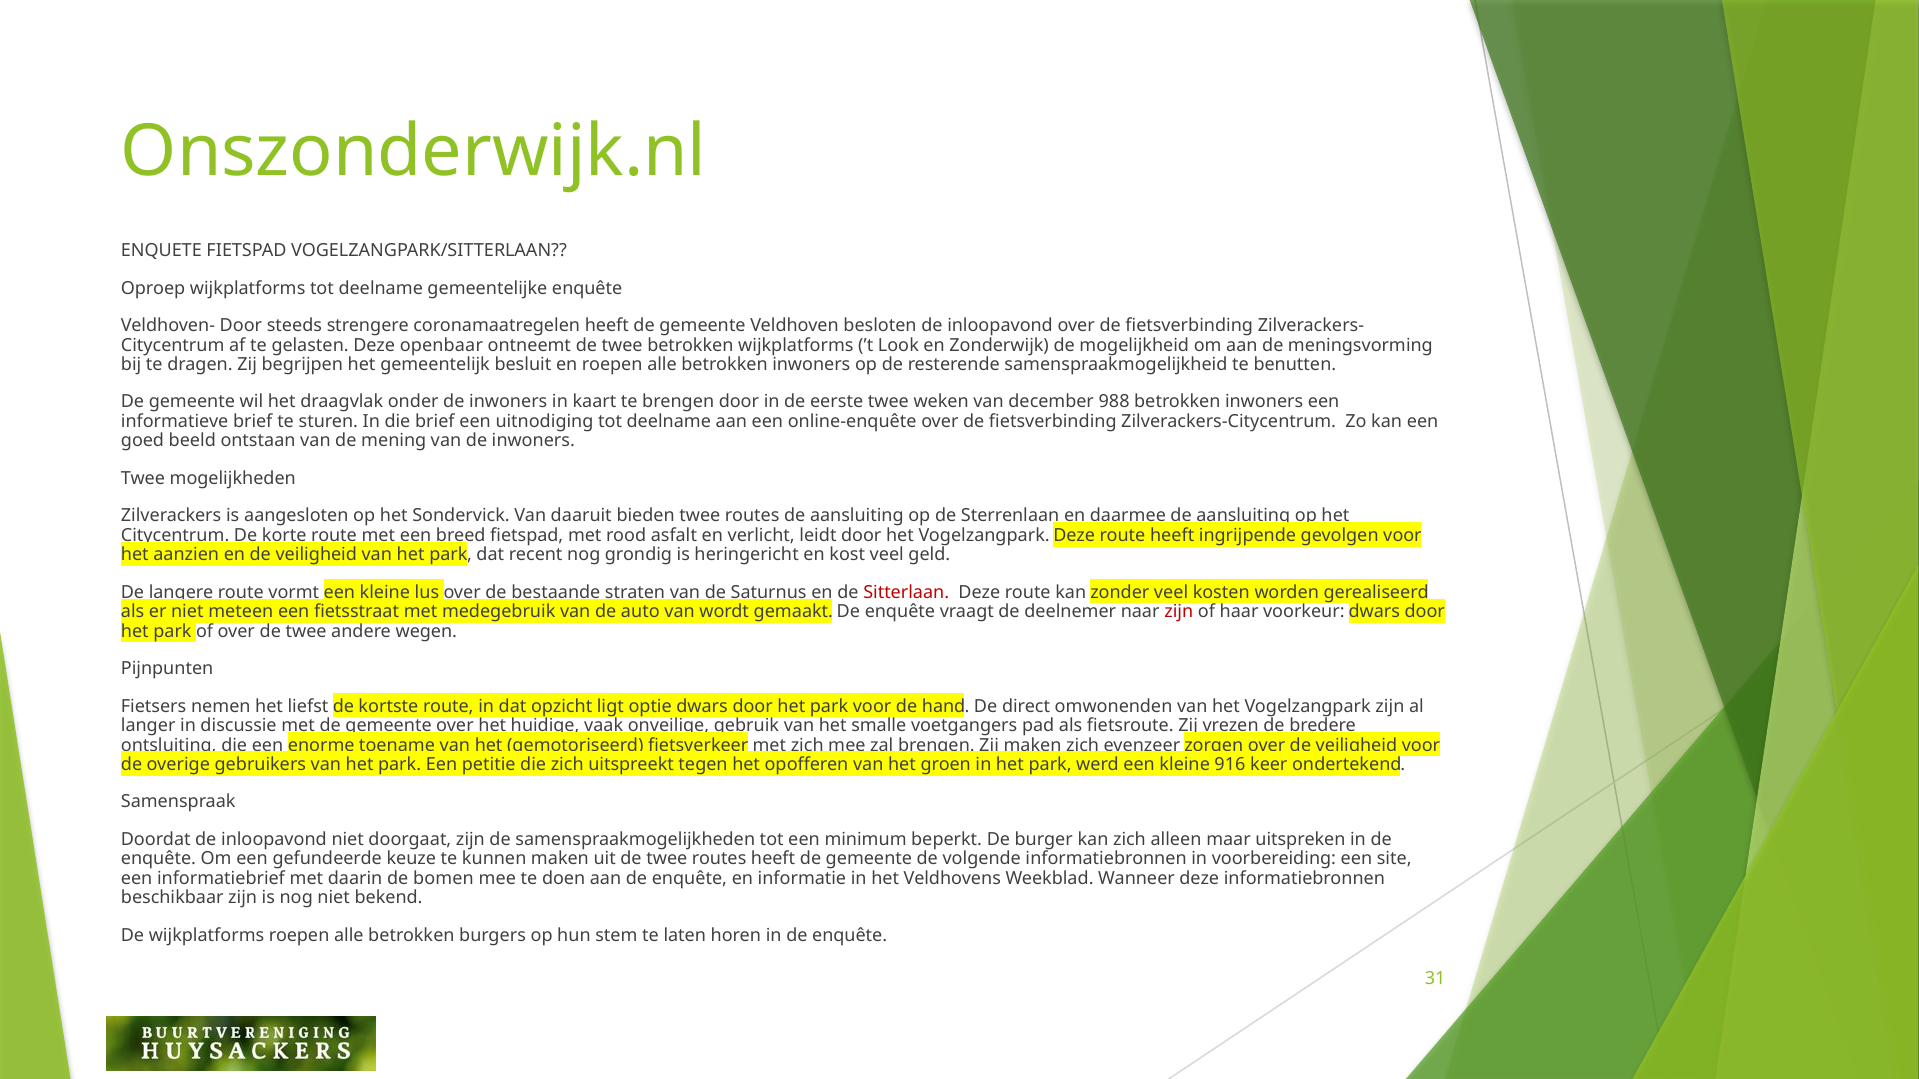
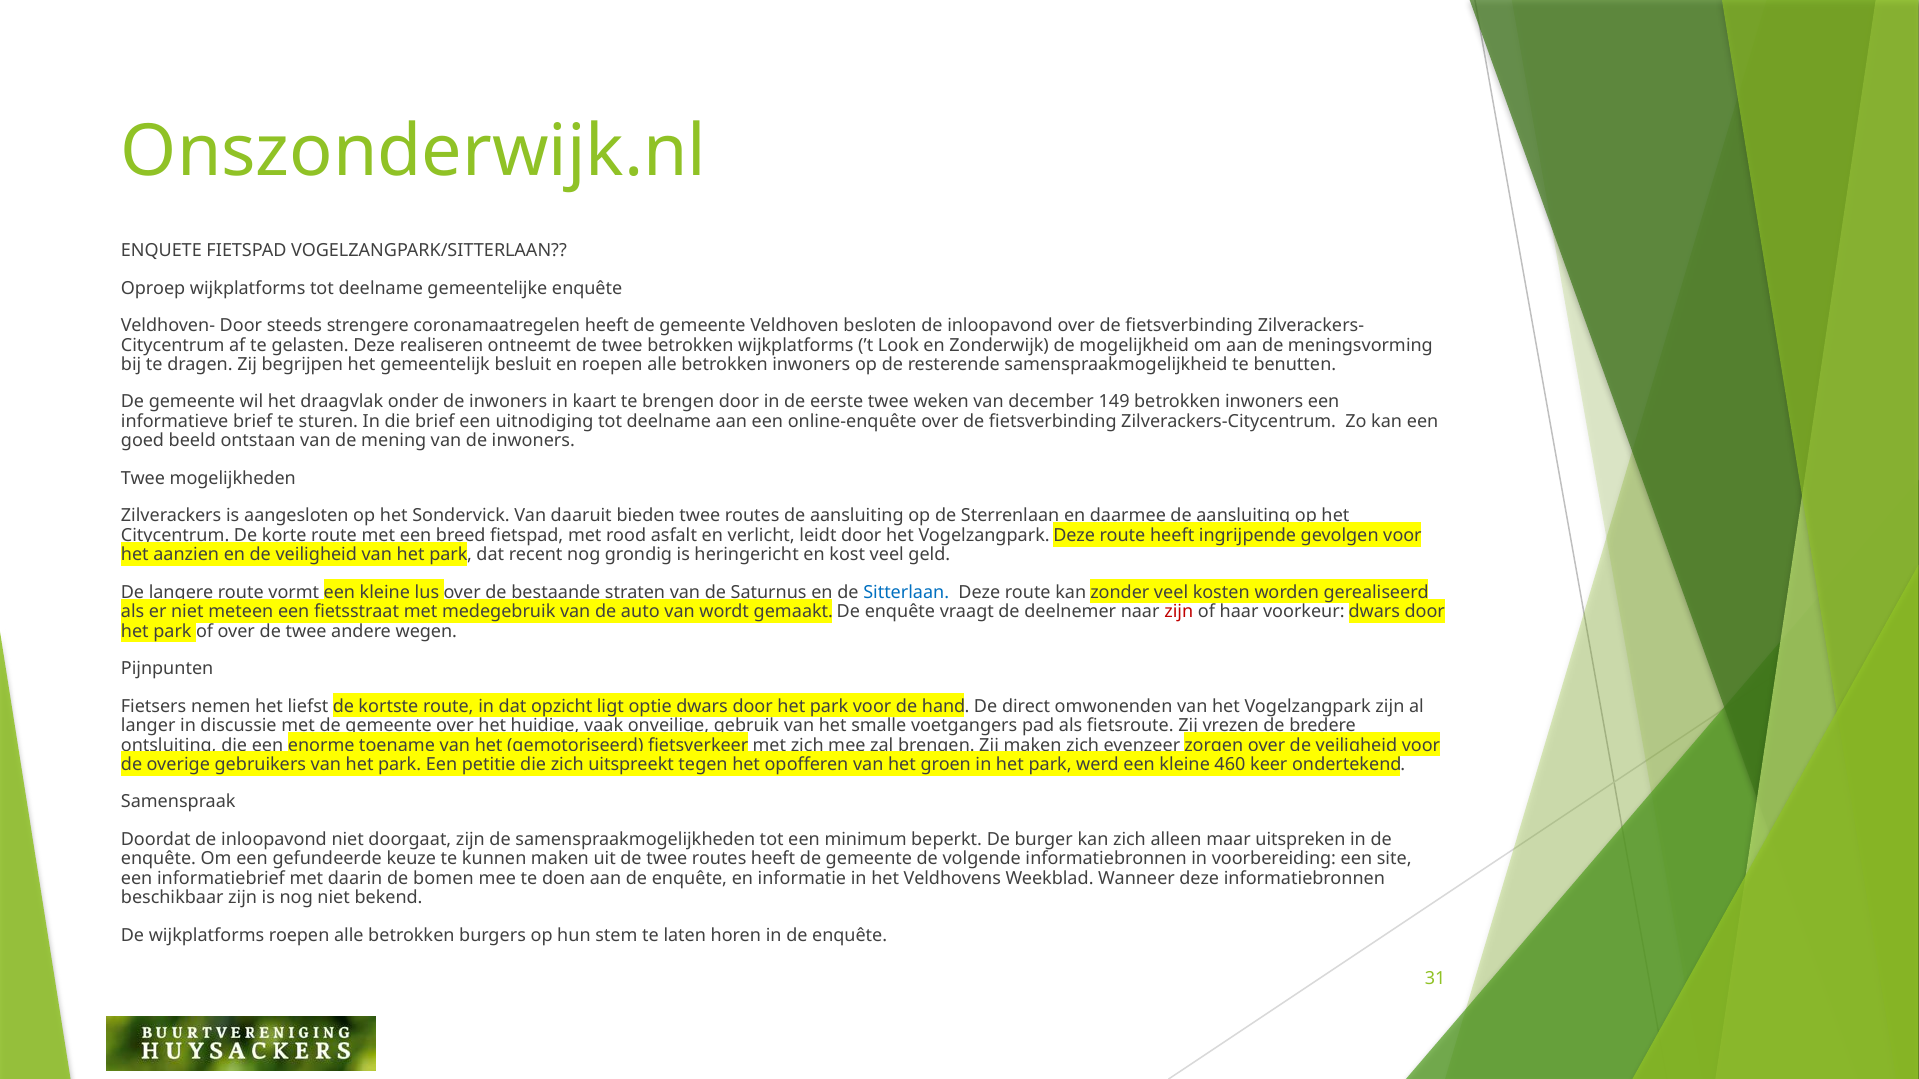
openbaar: openbaar -> realiseren
988: 988 -> 149
Sitterlaan colour: red -> blue
916: 916 -> 460
